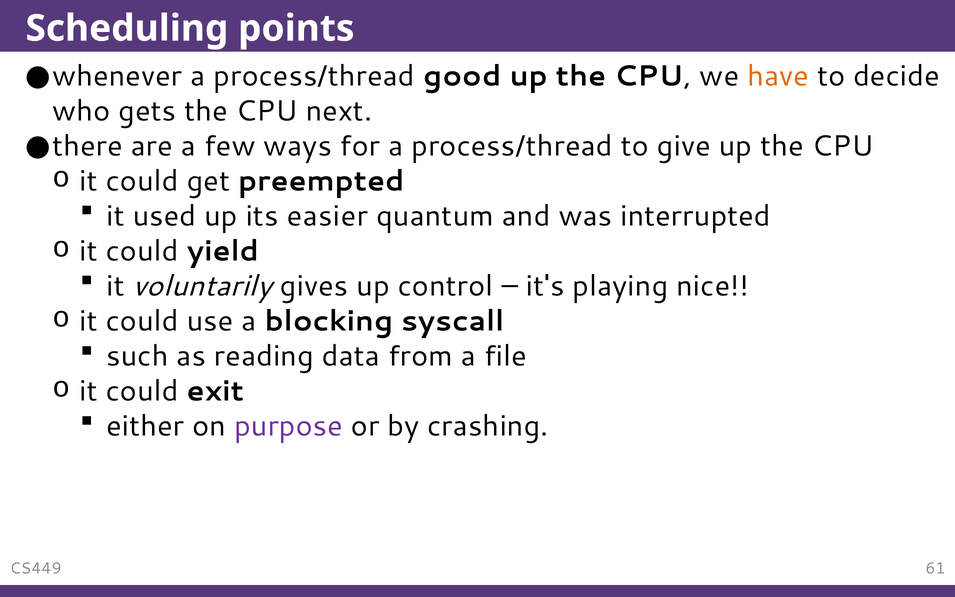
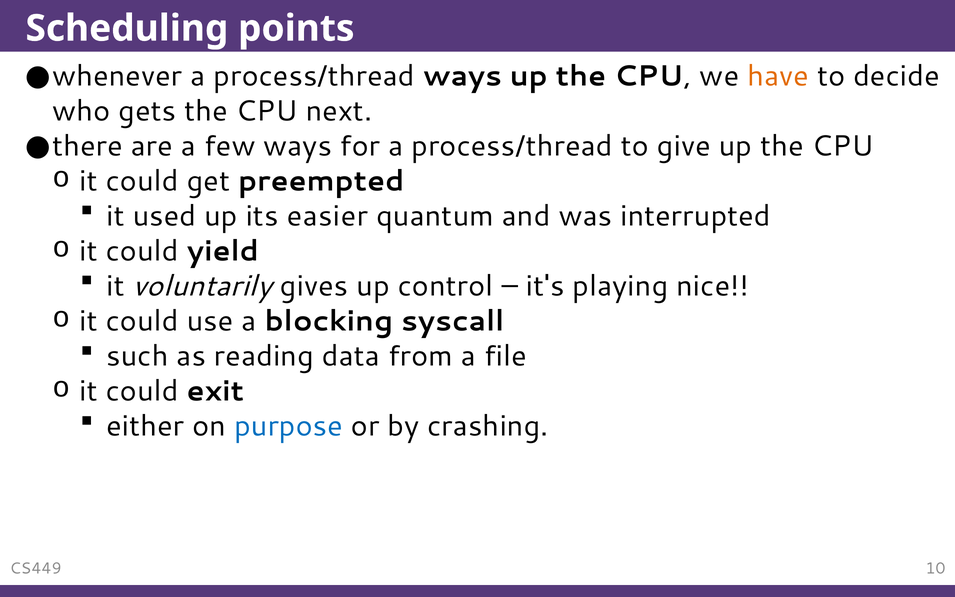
process/thread good: good -> ways
purpose colour: purple -> blue
61: 61 -> 10
